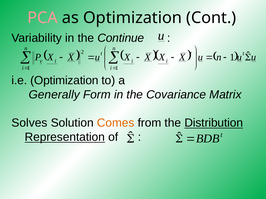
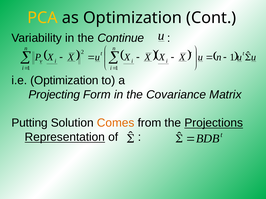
PCA colour: pink -> yellow
Generally: Generally -> Projecting
Solves: Solves -> Putting
Distribution: Distribution -> Projections
